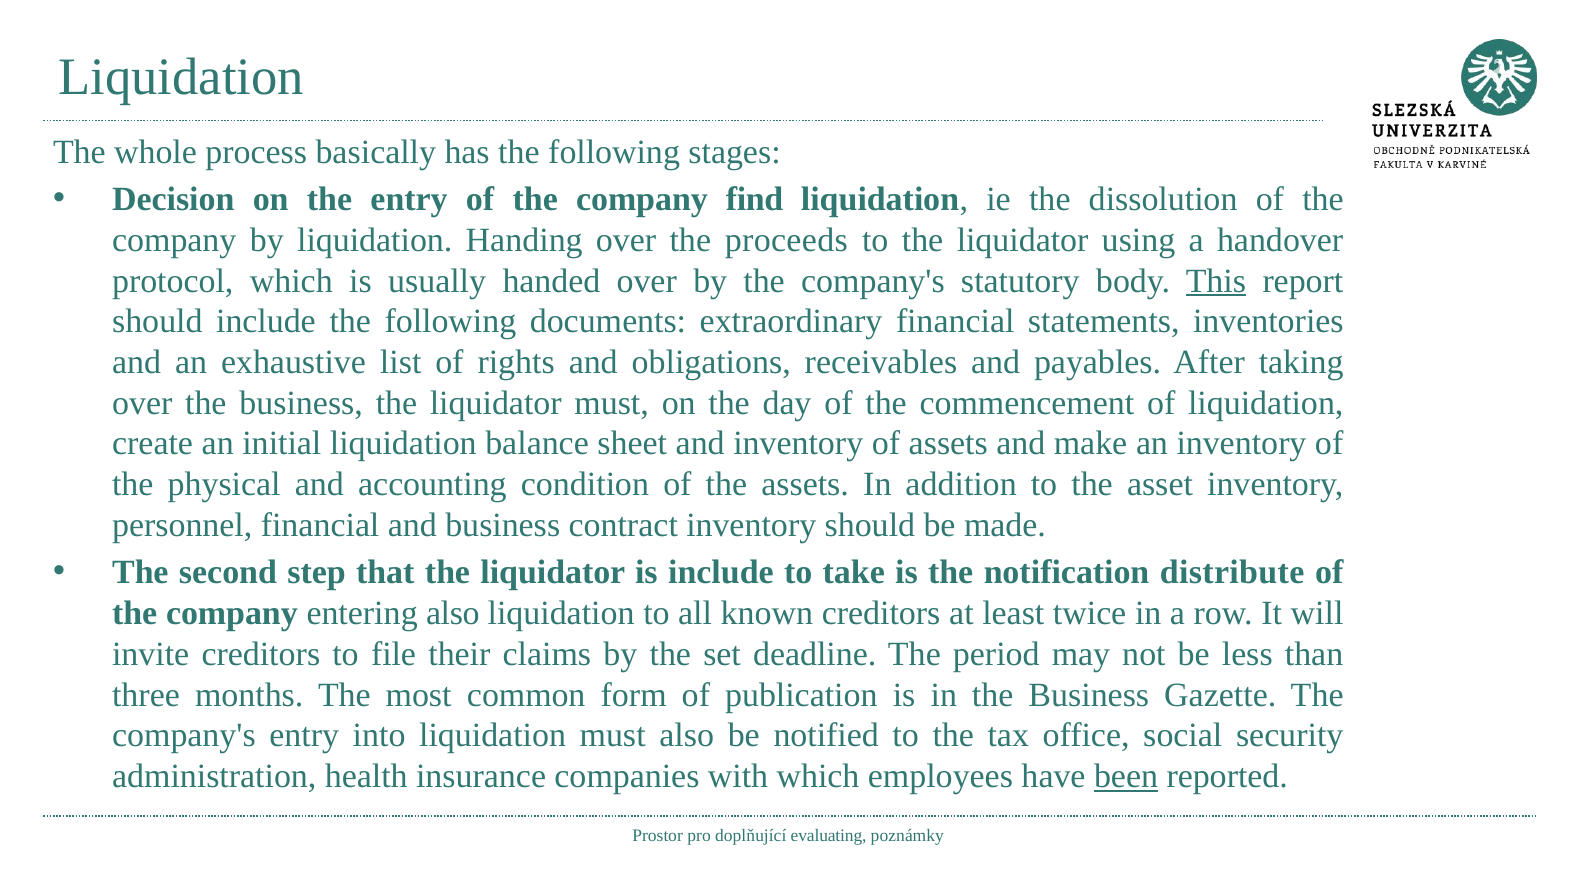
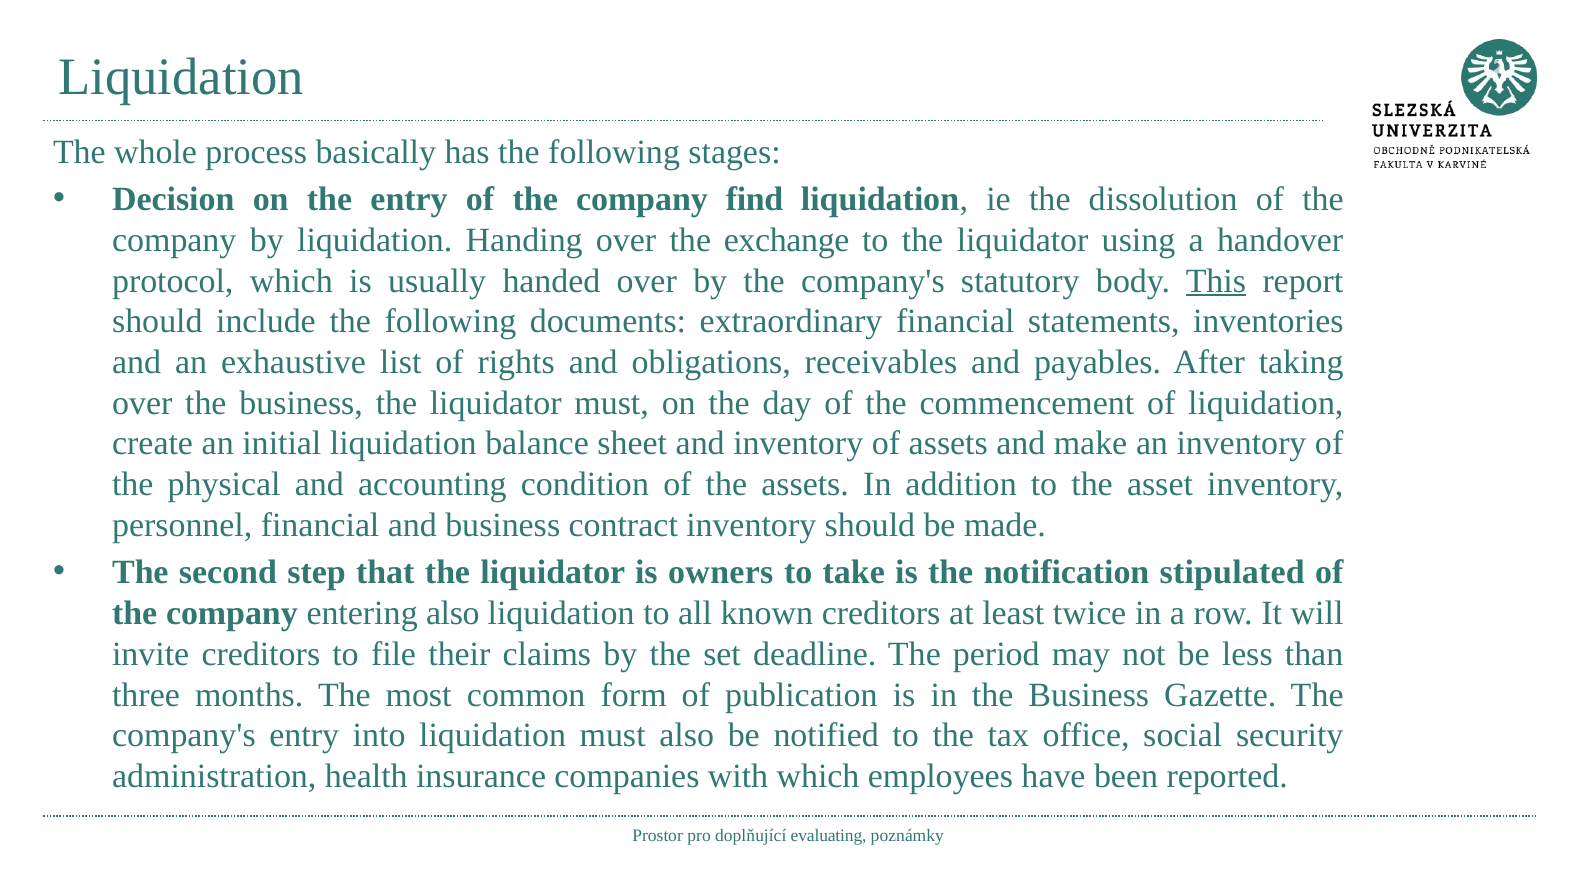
proceeds: proceeds -> exchange
is include: include -> owners
distribute: distribute -> stipulated
been underline: present -> none
